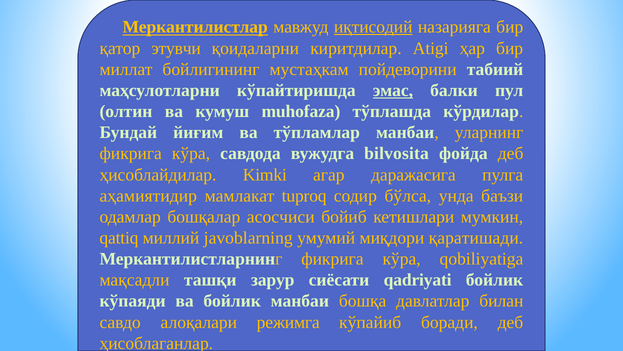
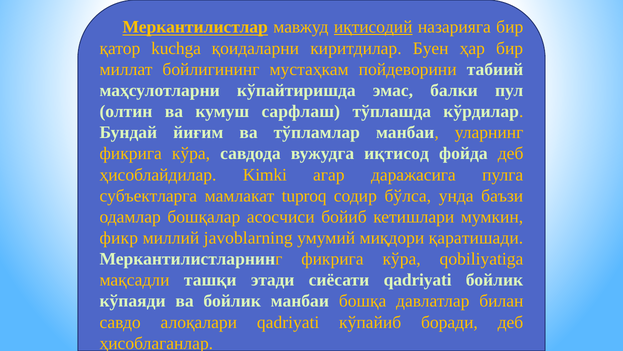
этувчи: этувчи -> kuchga
Atigi: Atigi -> Буен
эмас underline: present -> none
muhofaza: muhofaza -> сарфлаш
bilvosita: bilvosita -> иқтисод
аҳамиятидир: аҳамиятидир -> субъектларга
qattiq: qattiq -> фикр
зарур: зарур -> этади
алоқалари режимга: режимга -> qadriyati
